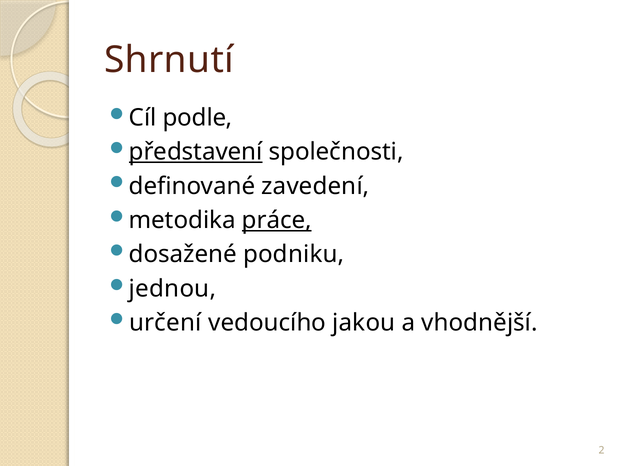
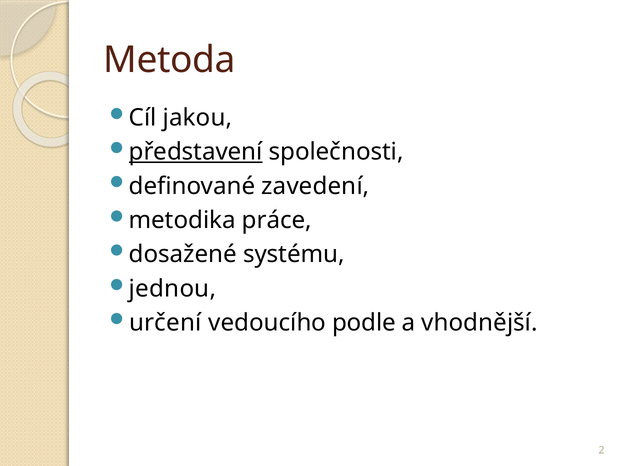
Shrnutí: Shrnutí -> Metoda
podle: podle -> jakou
práce underline: present -> none
podniku: podniku -> systému
jakou: jakou -> podle
